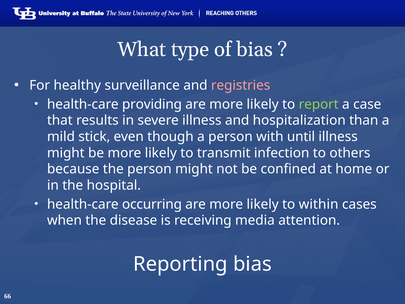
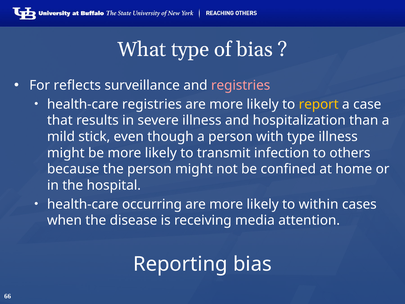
healthy: healthy -> reflects
health-care providing: providing -> registries
report colour: light green -> yellow
with until: until -> type
